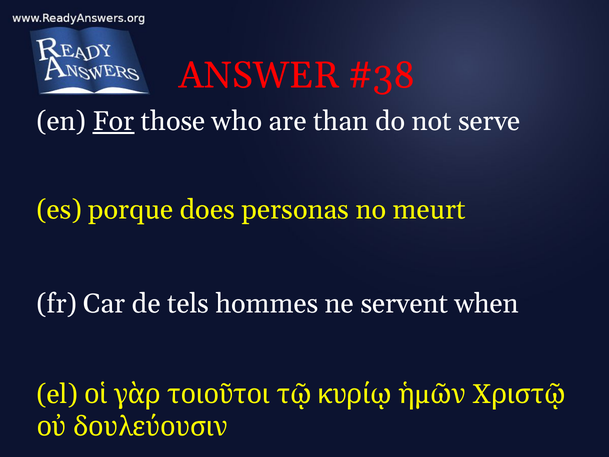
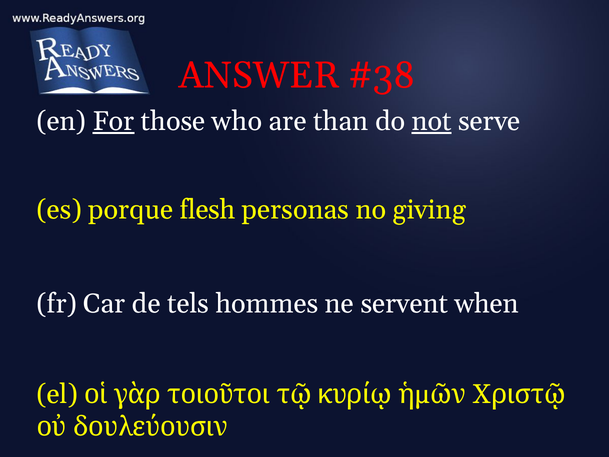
not underline: none -> present
does: does -> flesh
meurt: meurt -> giving
